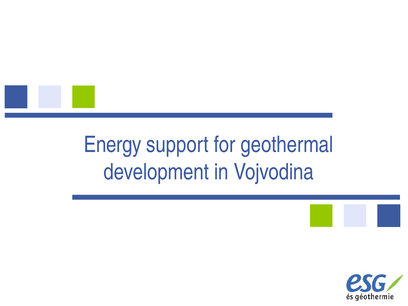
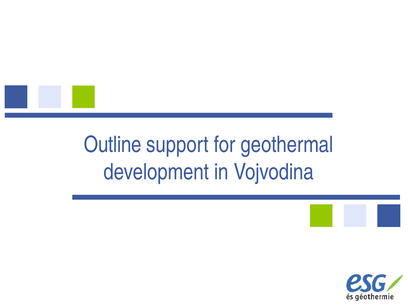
Energy: Energy -> Outline
